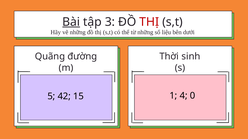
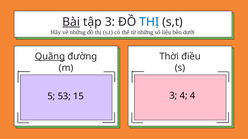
THỊ at (149, 22) colour: red -> blue
Quãng underline: none -> present
sinh: sinh -> điều
42: 42 -> 53
15 1: 1 -> 3
4 0: 0 -> 4
